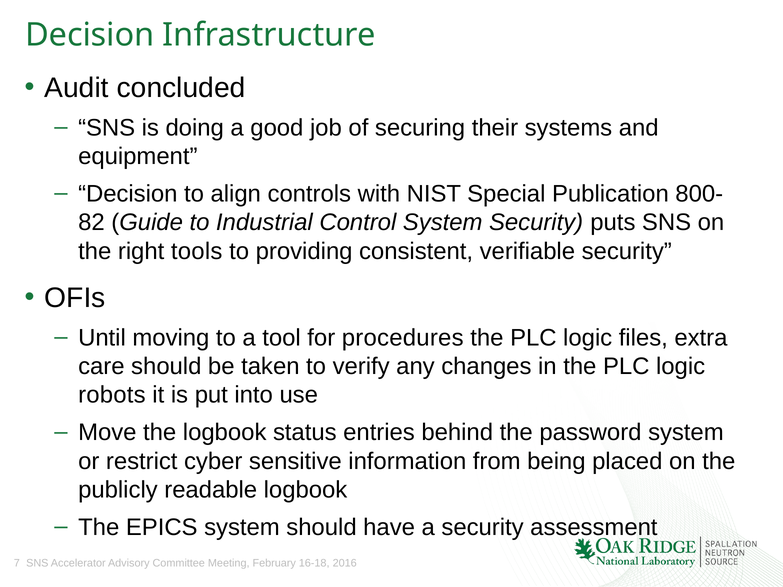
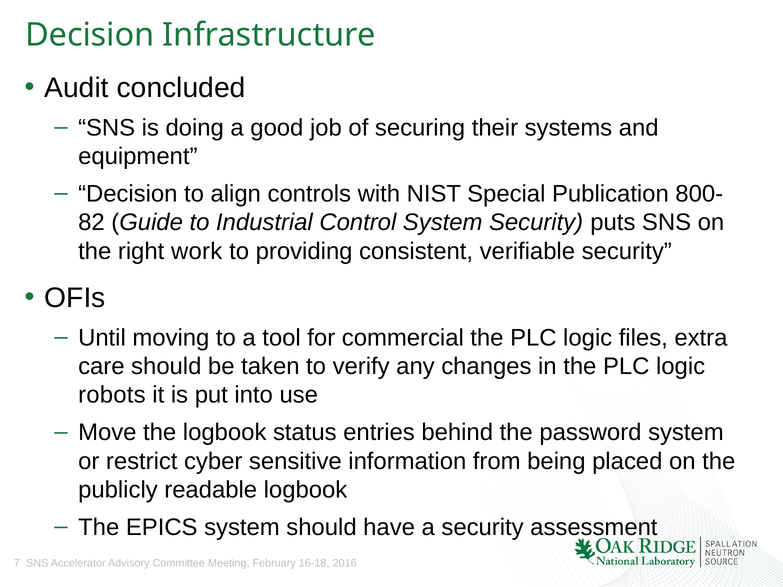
tools: tools -> work
procedures: procedures -> commercial
